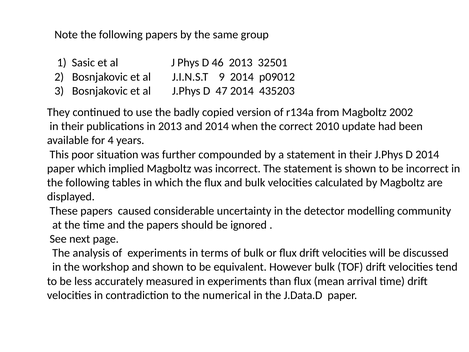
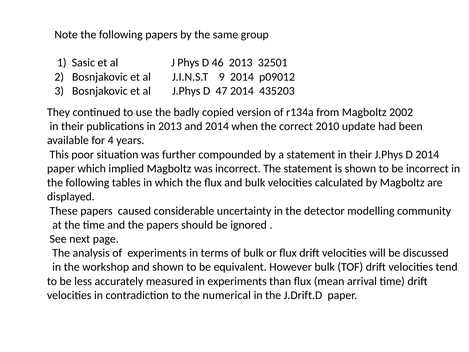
J.Data.D: J.Data.D -> J.Drift.D
